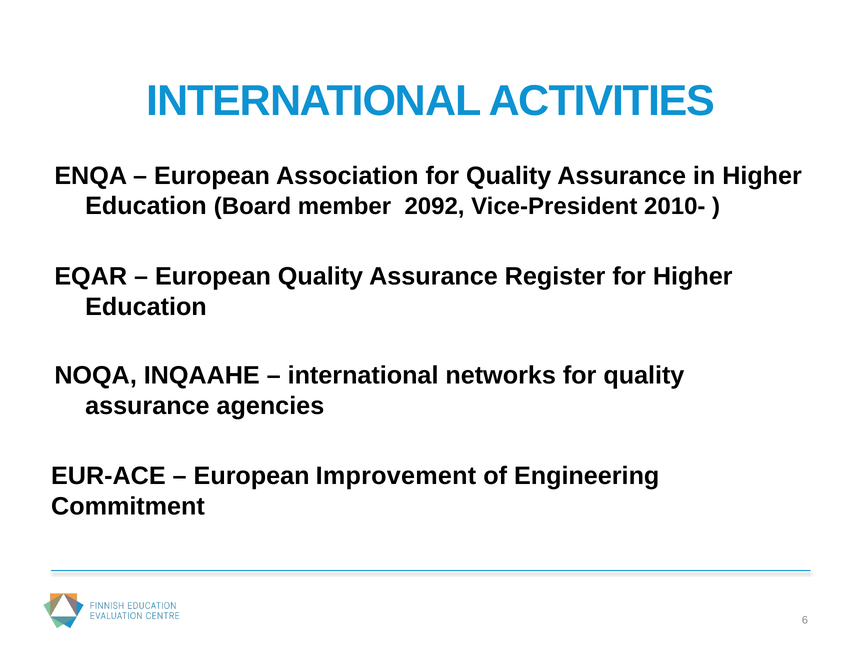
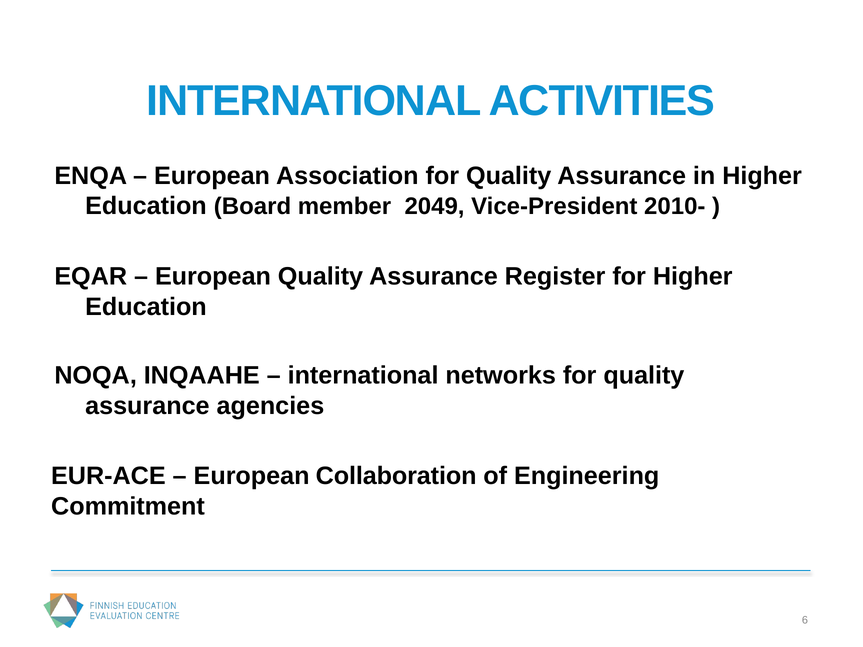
2092: 2092 -> 2049
Improvement: Improvement -> Collaboration
